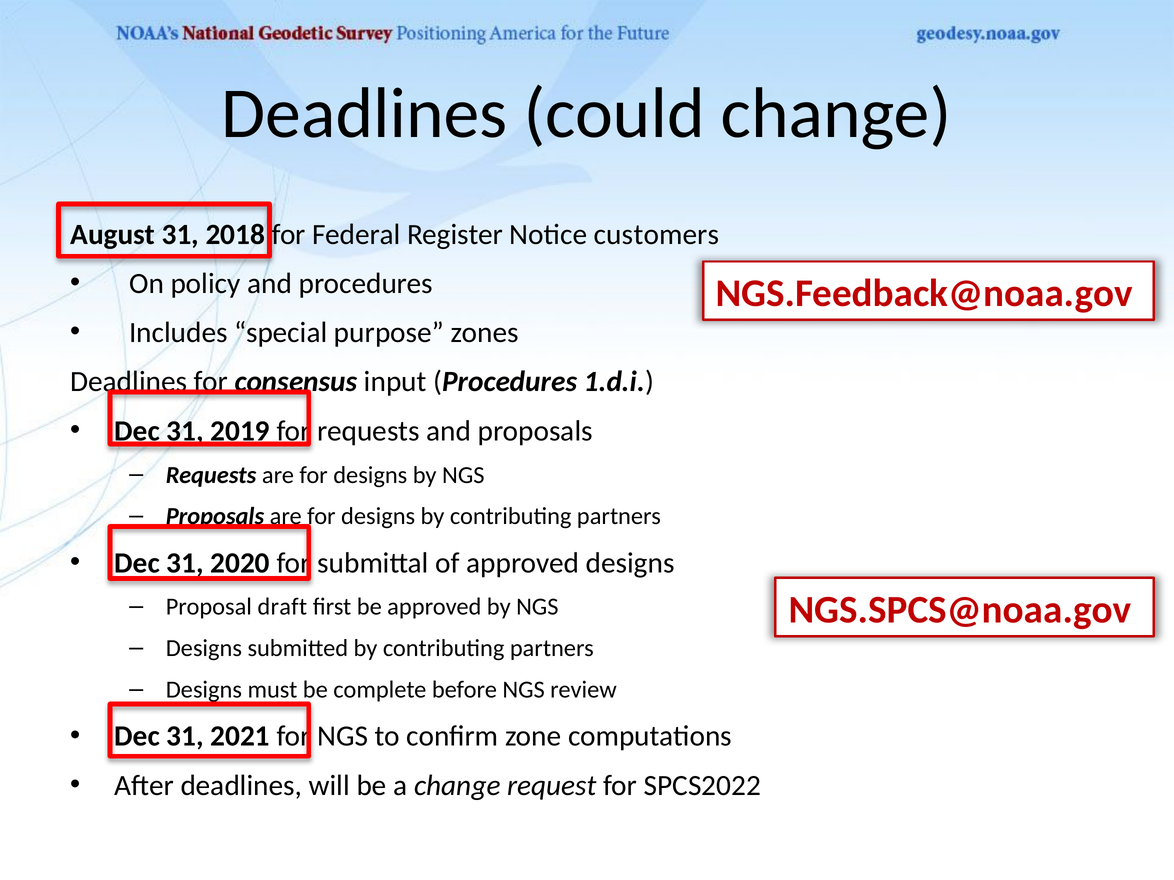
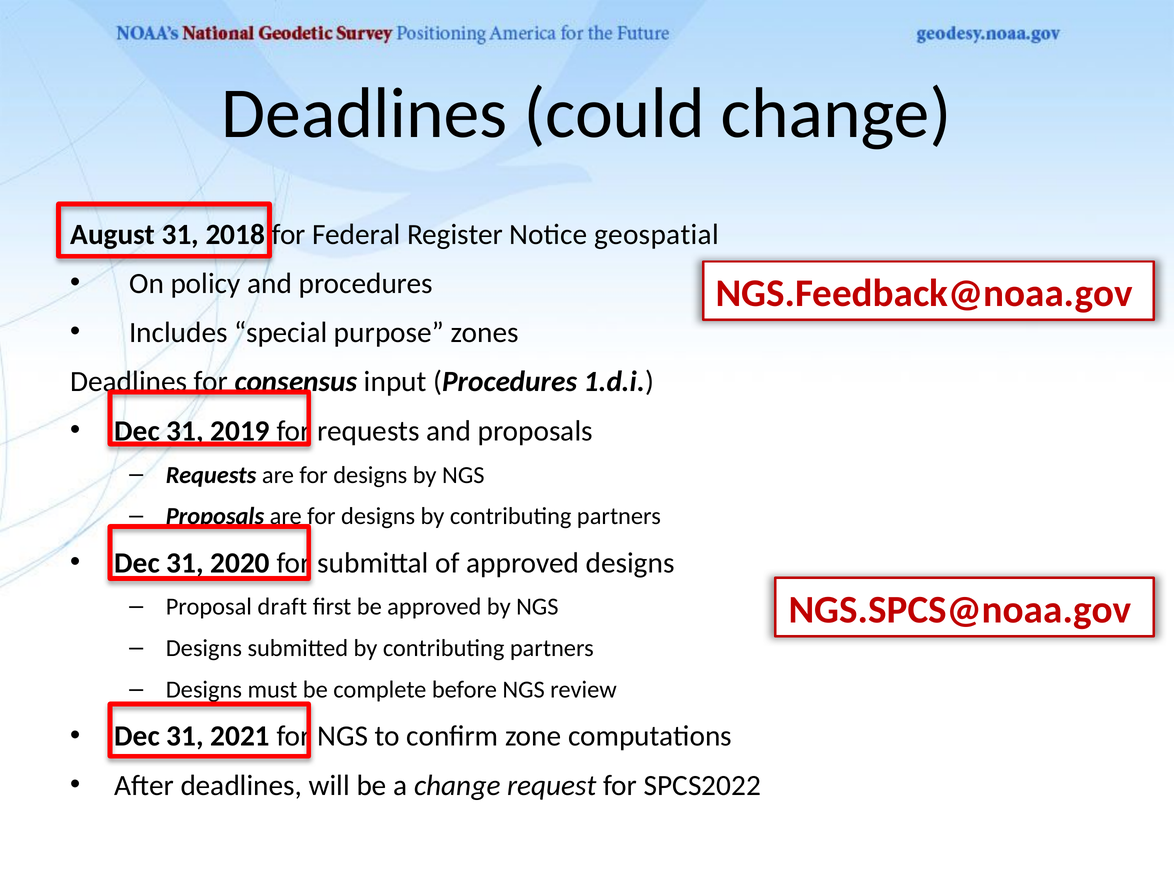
customers: customers -> geospatial
